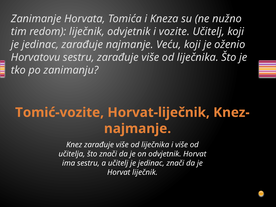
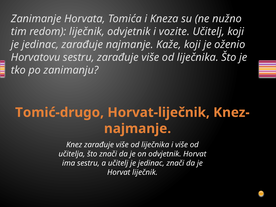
Veću: Veću -> Kaže
Tomić-vozite: Tomić-vozite -> Tomić-drugo
